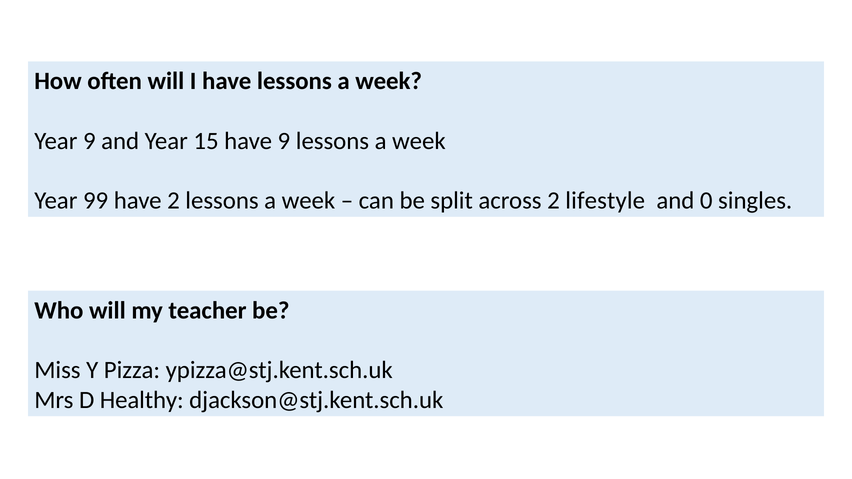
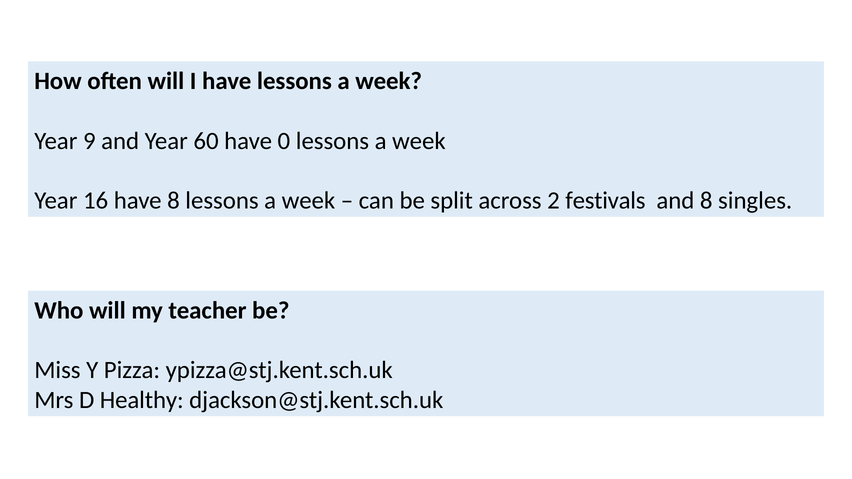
15: 15 -> 60
have 9: 9 -> 0
99: 99 -> 16
have 2: 2 -> 8
lifestyle: lifestyle -> festivals
and 0: 0 -> 8
